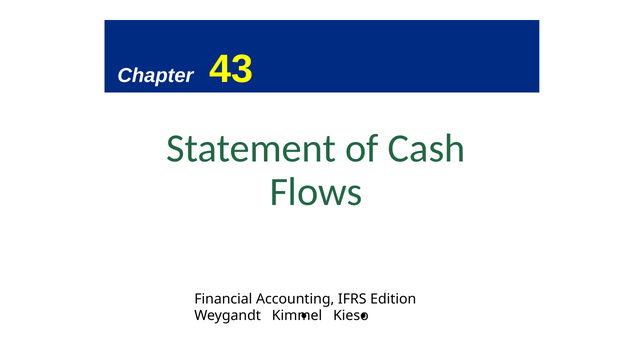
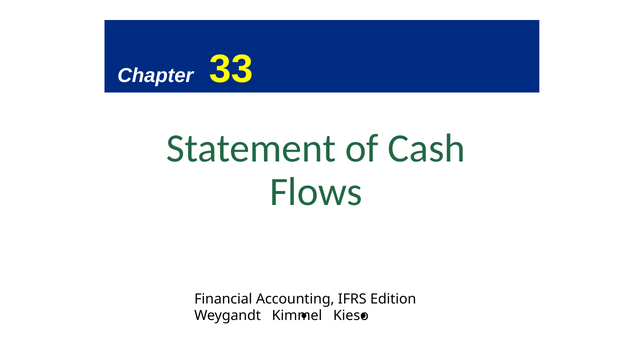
43: 43 -> 33
